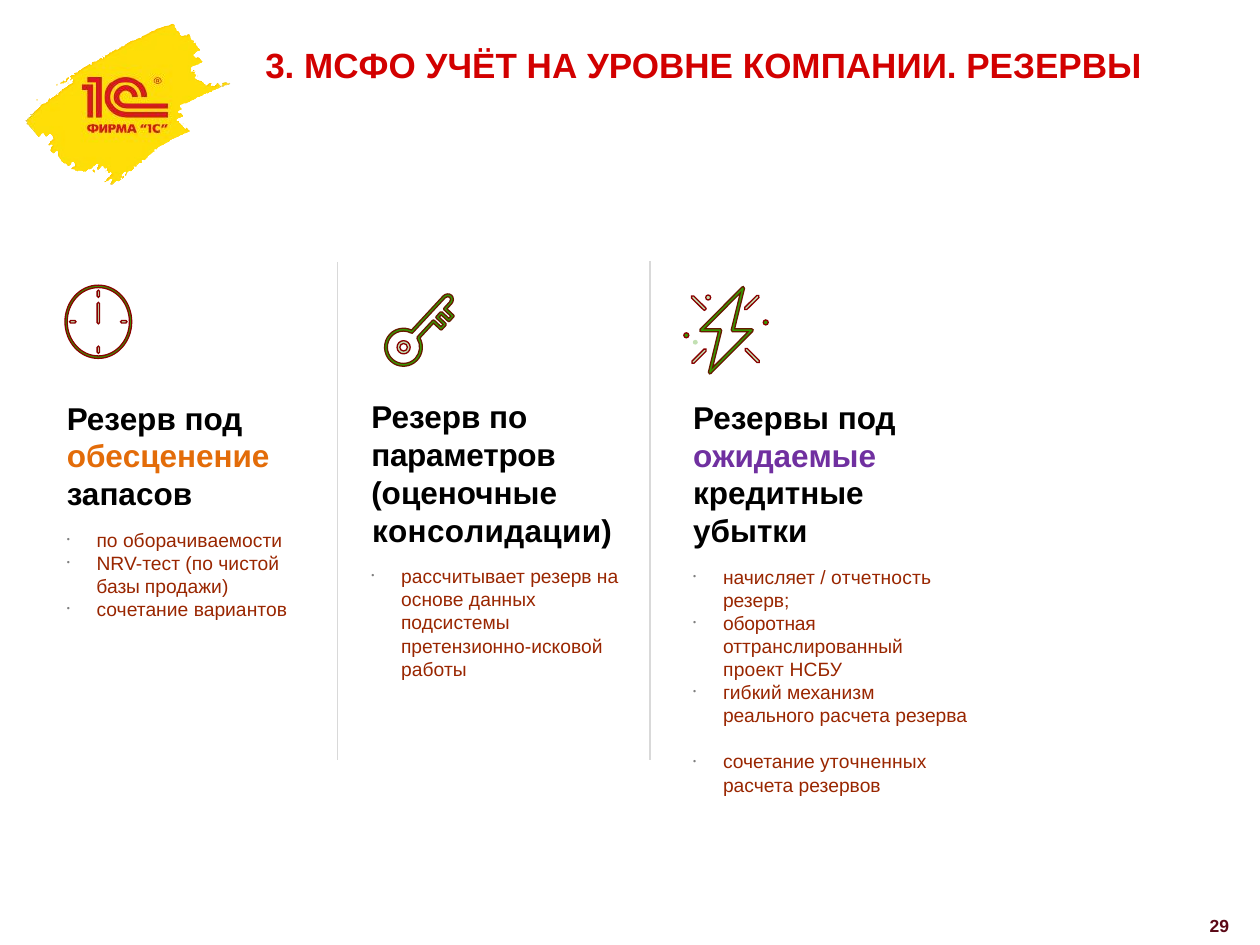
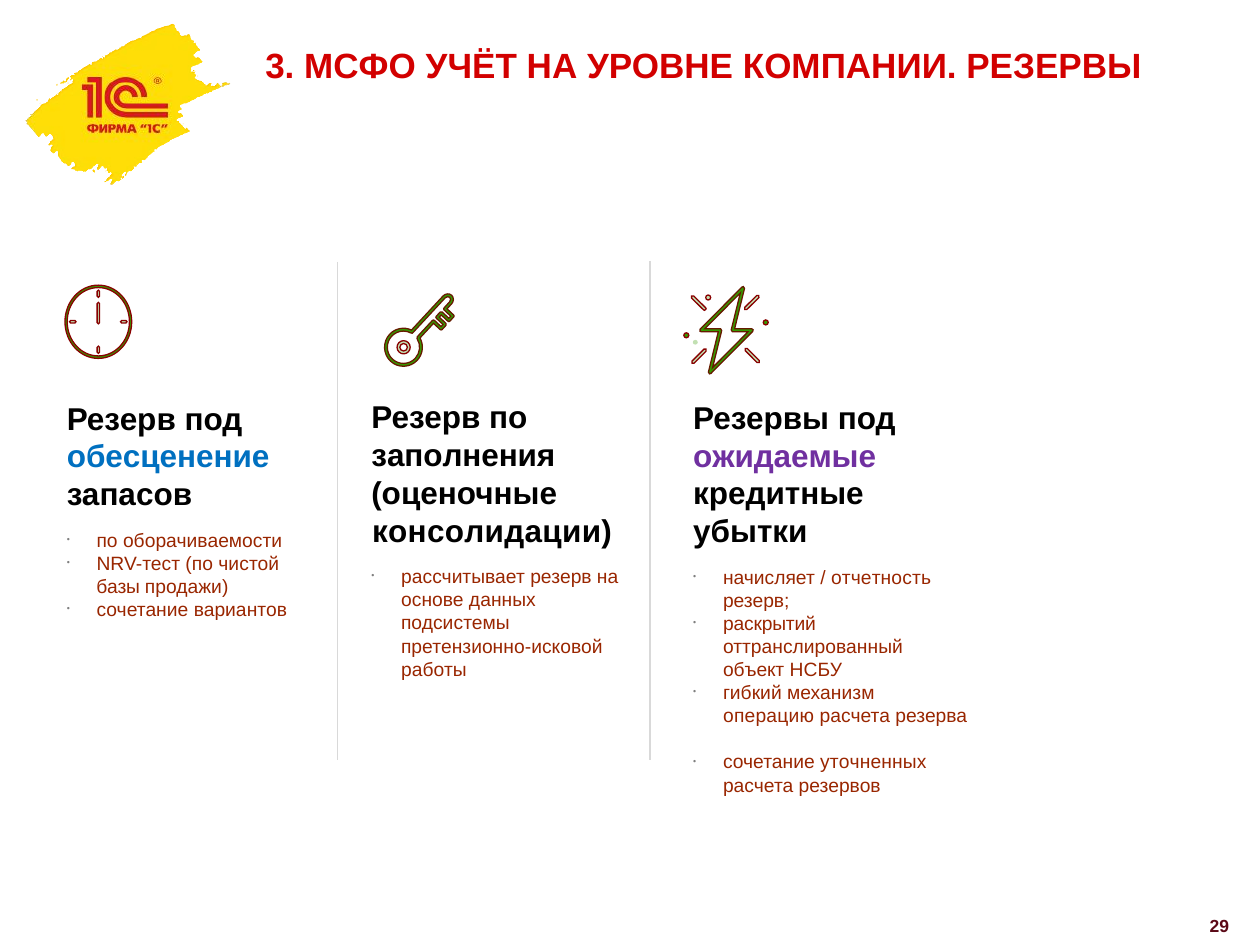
параметров: параметров -> заполнения
обесценение colour: orange -> blue
оборотная: оборотная -> раскрытий
проект: проект -> объект
реального: реального -> операцию
